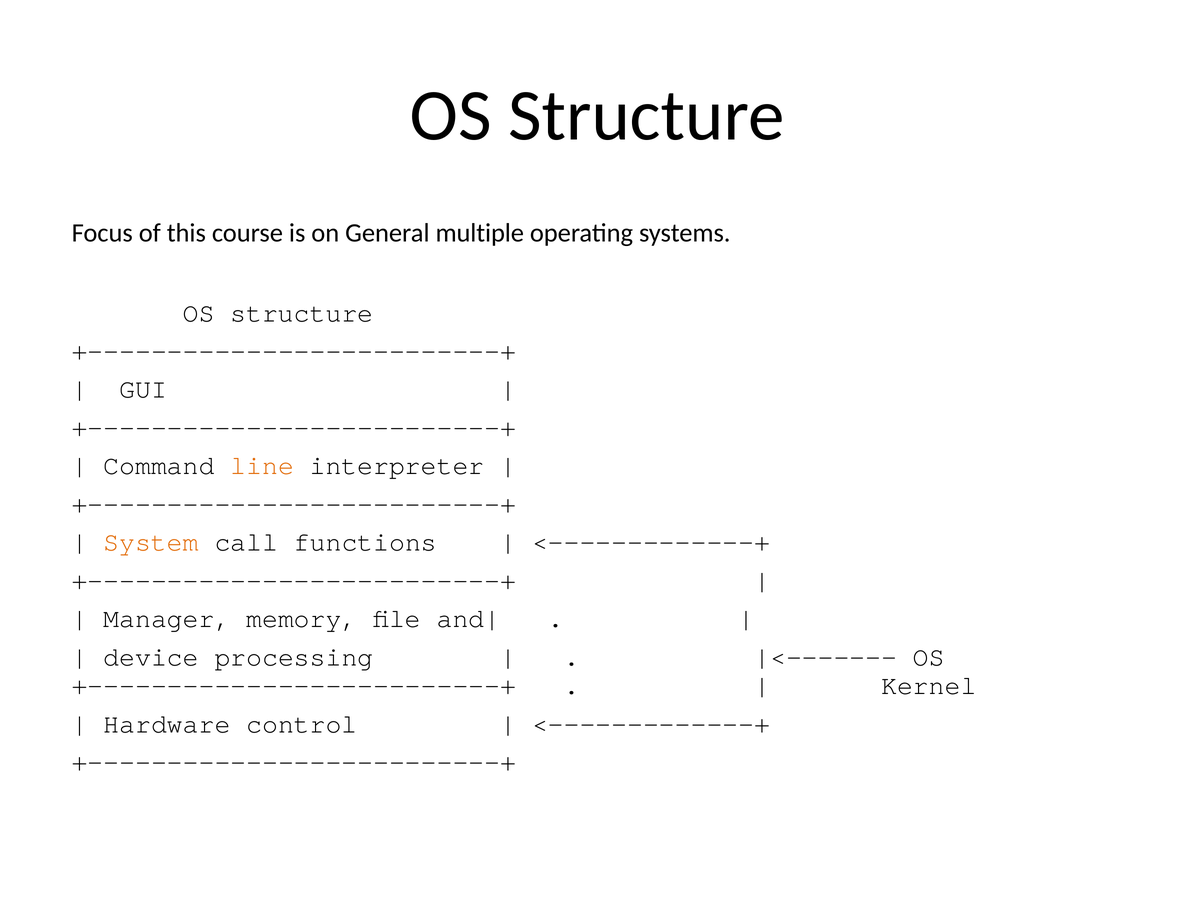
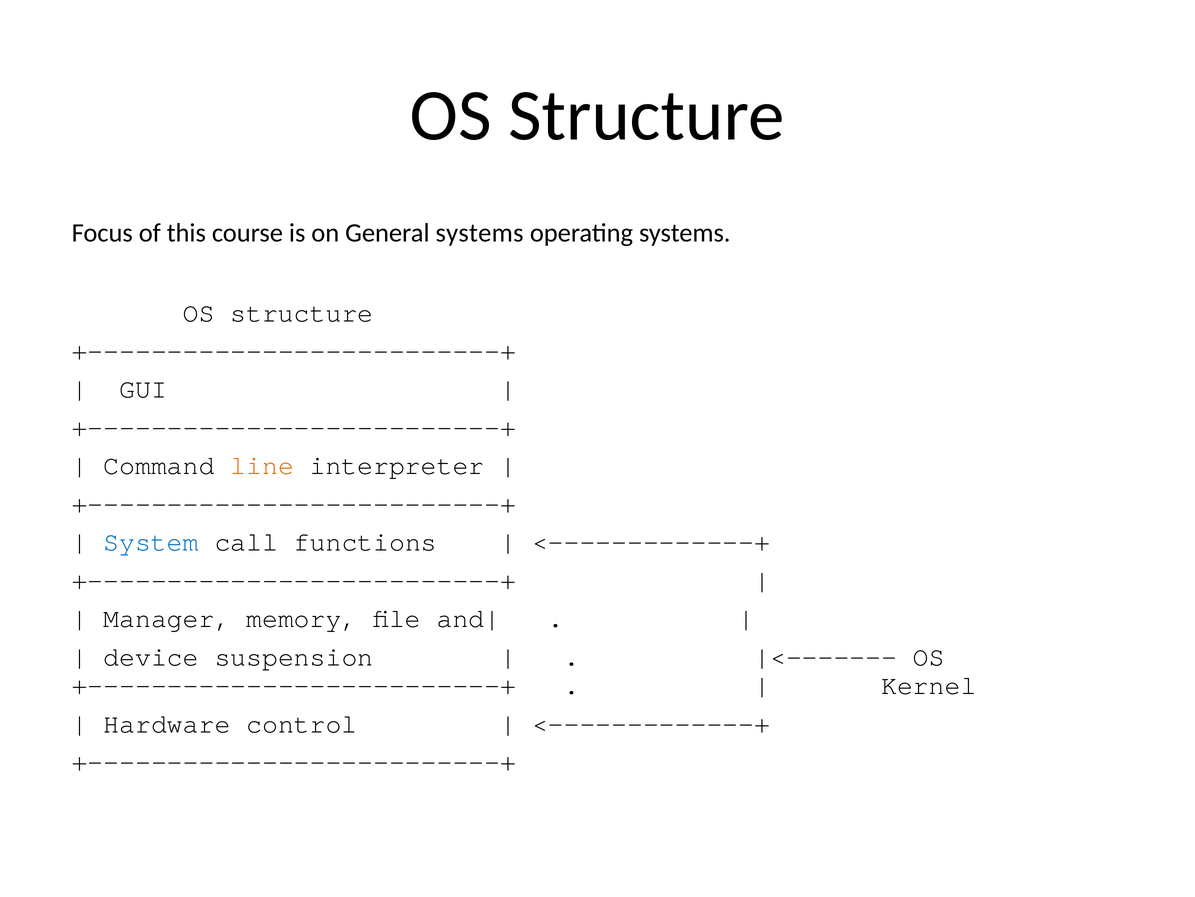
General multiple: multiple -> systems
System colour: orange -> blue
processing: processing -> suspension
